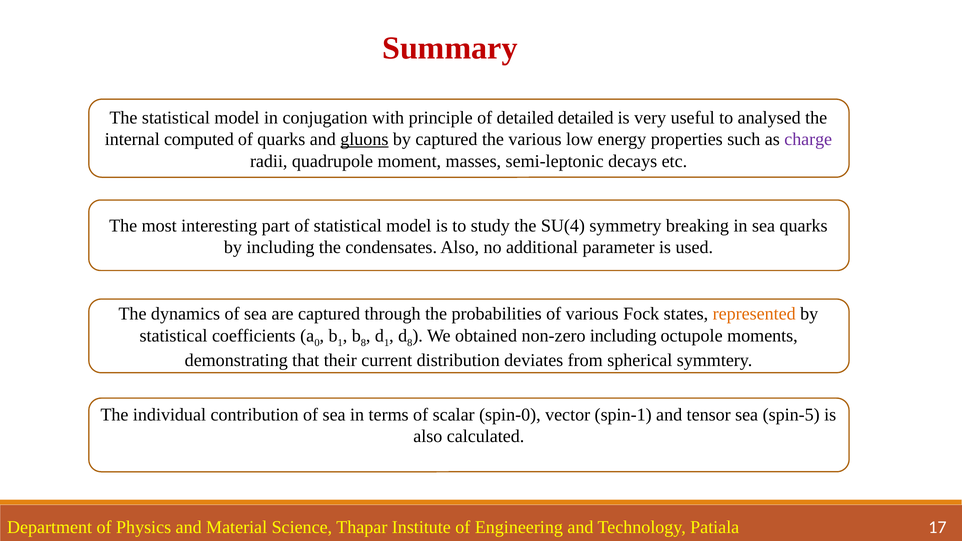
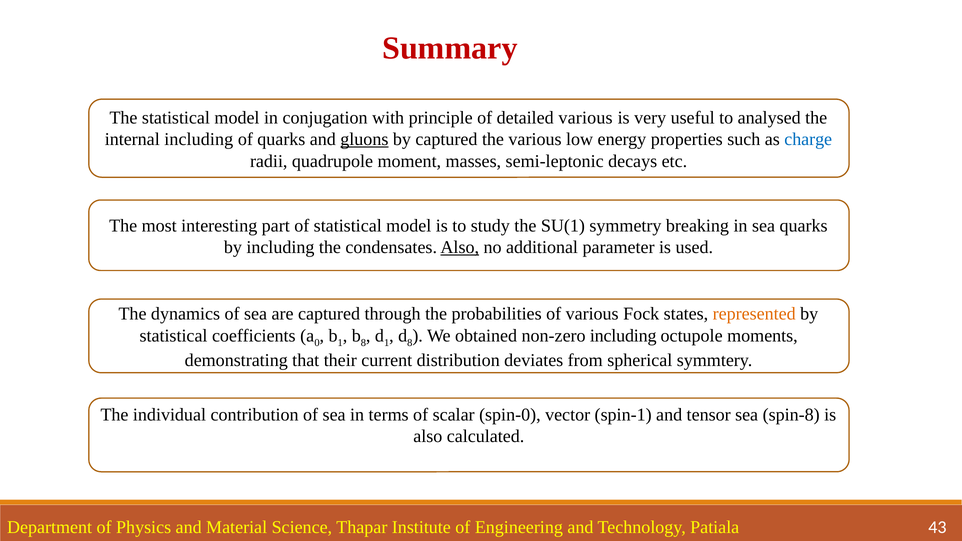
detailed detailed: detailed -> various
internal computed: computed -> including
charge colour: purple -> blue
SU(4: SU(4 -> SU(1
Also at (460, 247) underline: none -> present
spin-5: spin-5 -> spin-8
17: 17 -> 43
